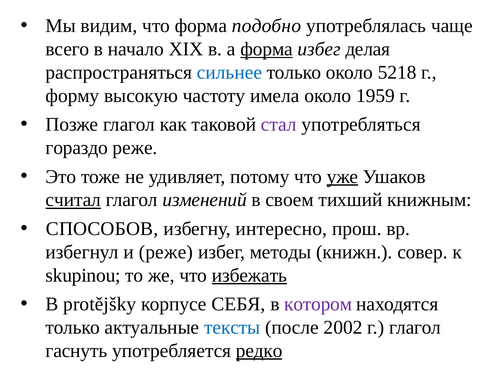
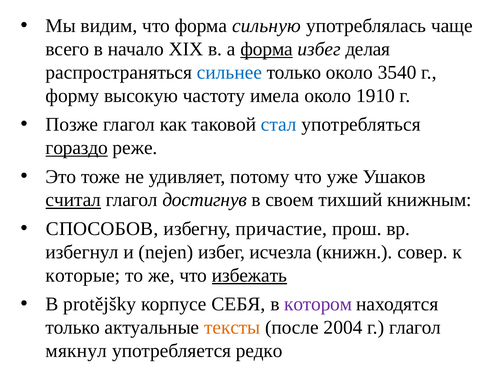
подобно: подобно -> сильную
5218: 5218 -> 3540
1959: 1959 -> 1910
стал colour: purple -> blue
гораздо underline: none -> present
уже underline: present -> none
изменений: изменений -> достигнув
интересно: интересно -> причастие
и реже: реже -> nejen
методы: методы -> исчезла
skupinou: skupinou -> которые
тексты colour: blue -> orange
2002: 2002 -> 2004
гаснуть: гаснуть -> мякнул
редко underline: present -> none
